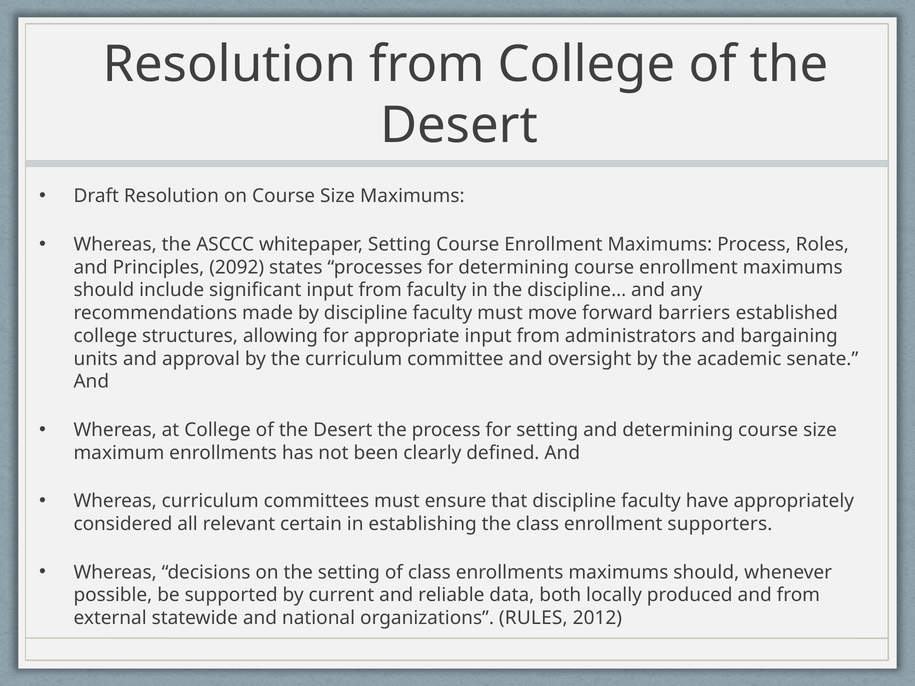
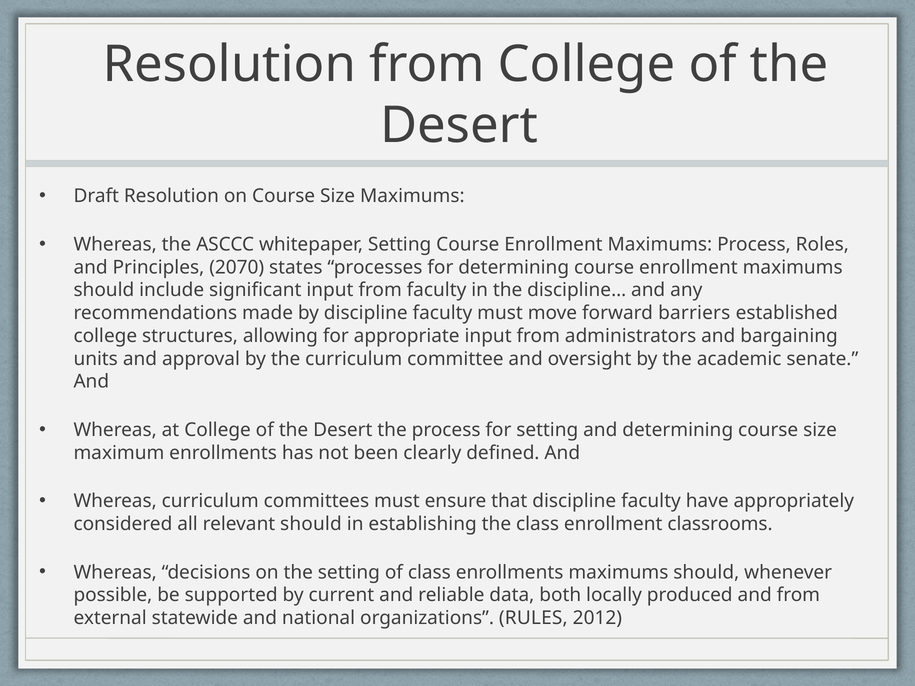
2092: 2092 -> 2070
relevant certain: certain -> should
supporters: supporters -> classrooms
